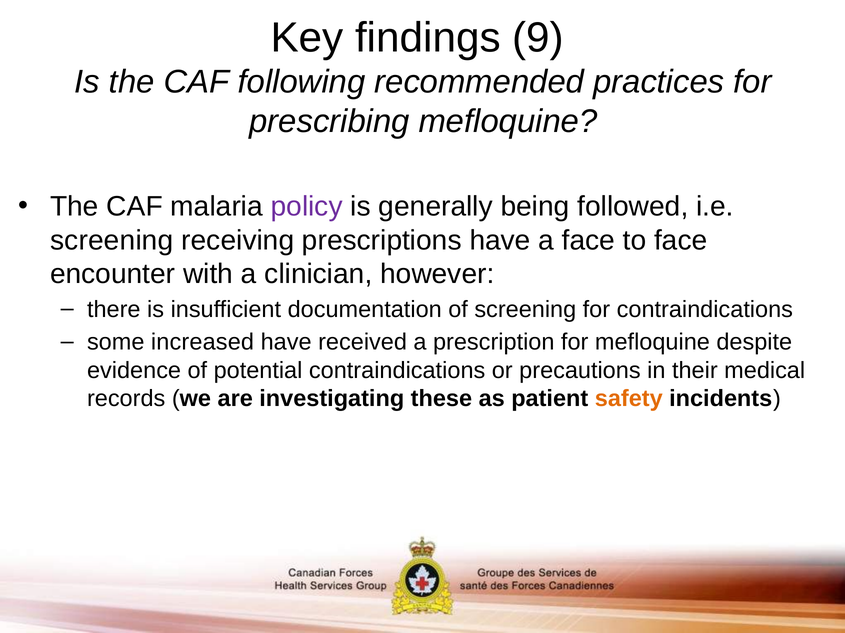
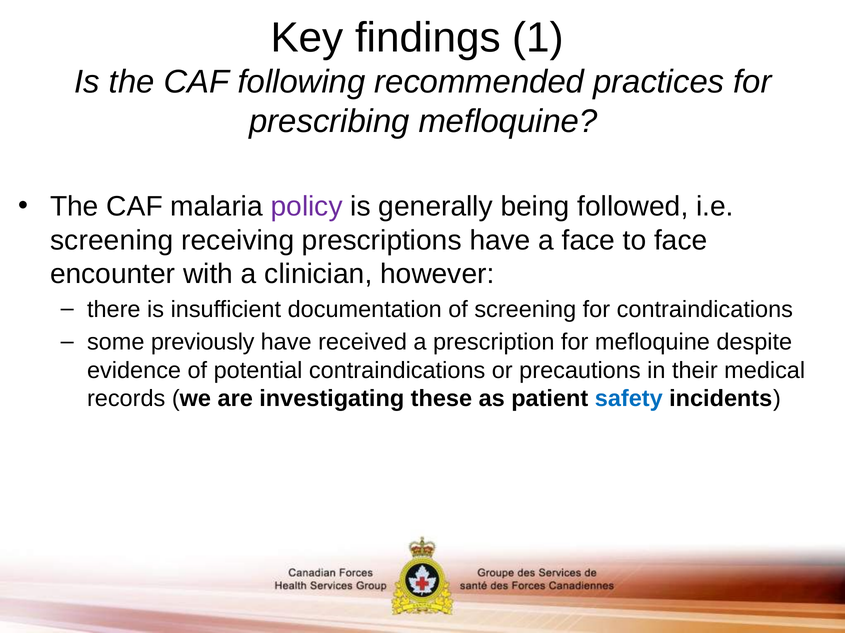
9: 9 -> 1
increased: increased -> previously
safety colour: orange -> blue
